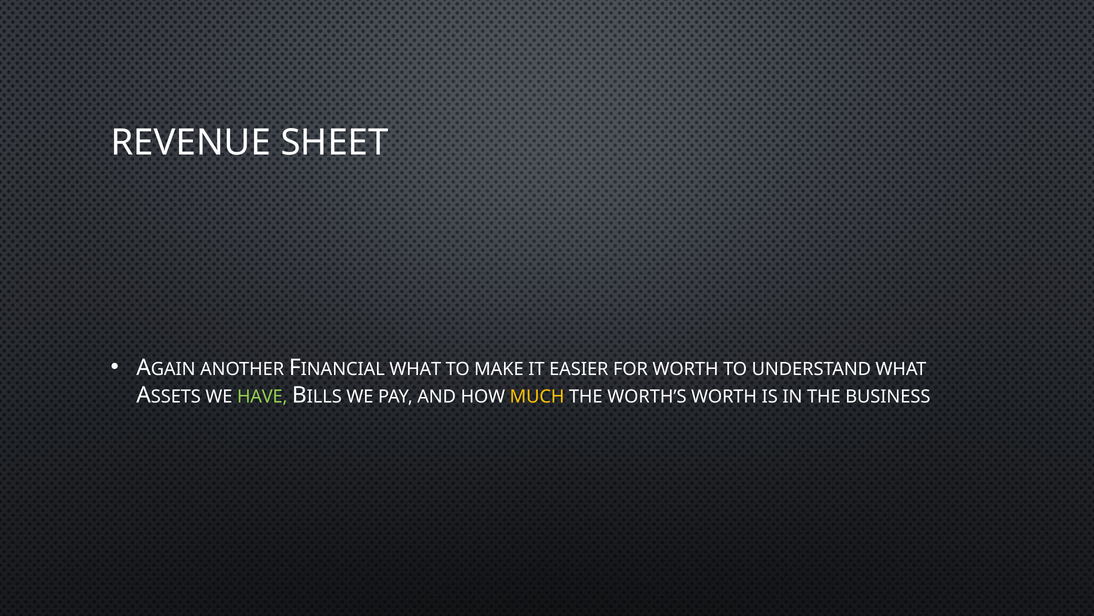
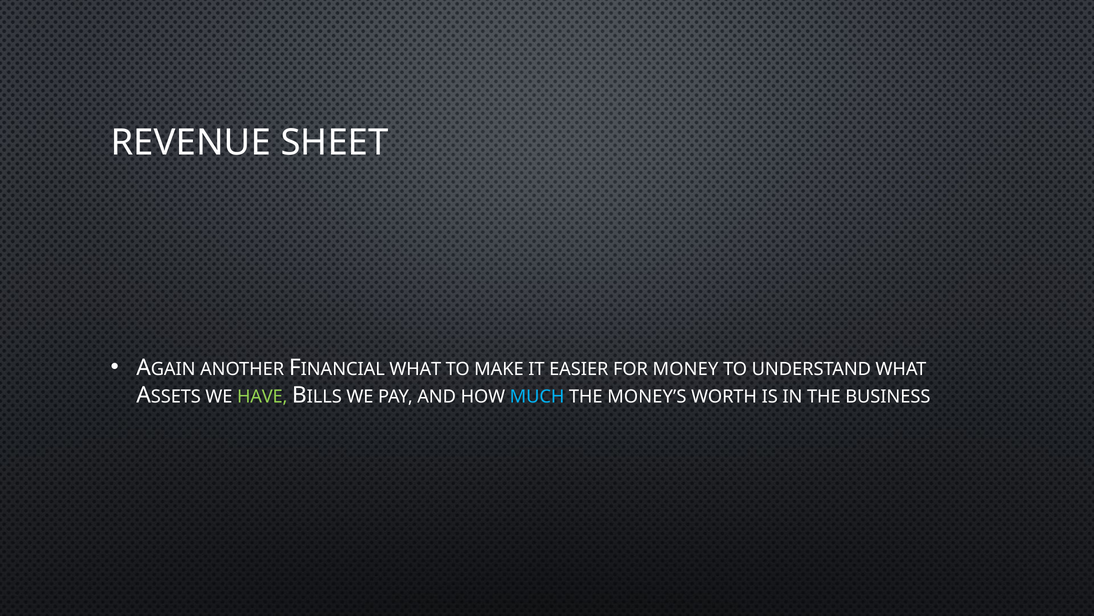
FOR WORTH: WORTH -> MONEY
MUCH colour: yellow -> light blue
WORTH’S: WORTH’S -> MONEY’S
